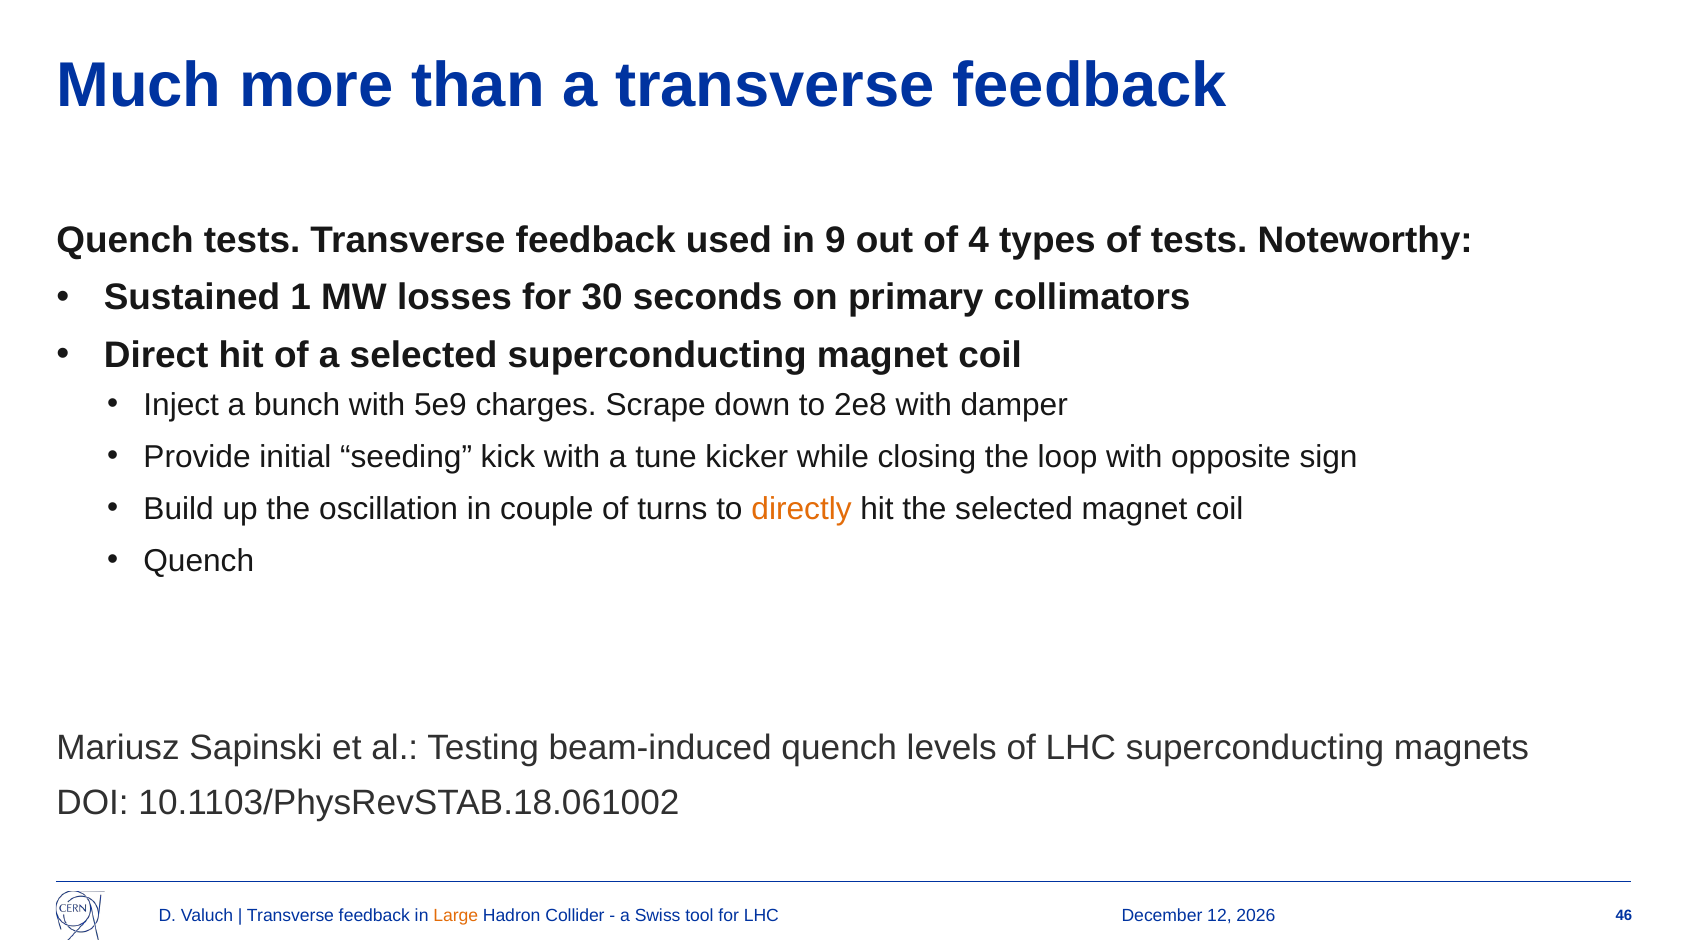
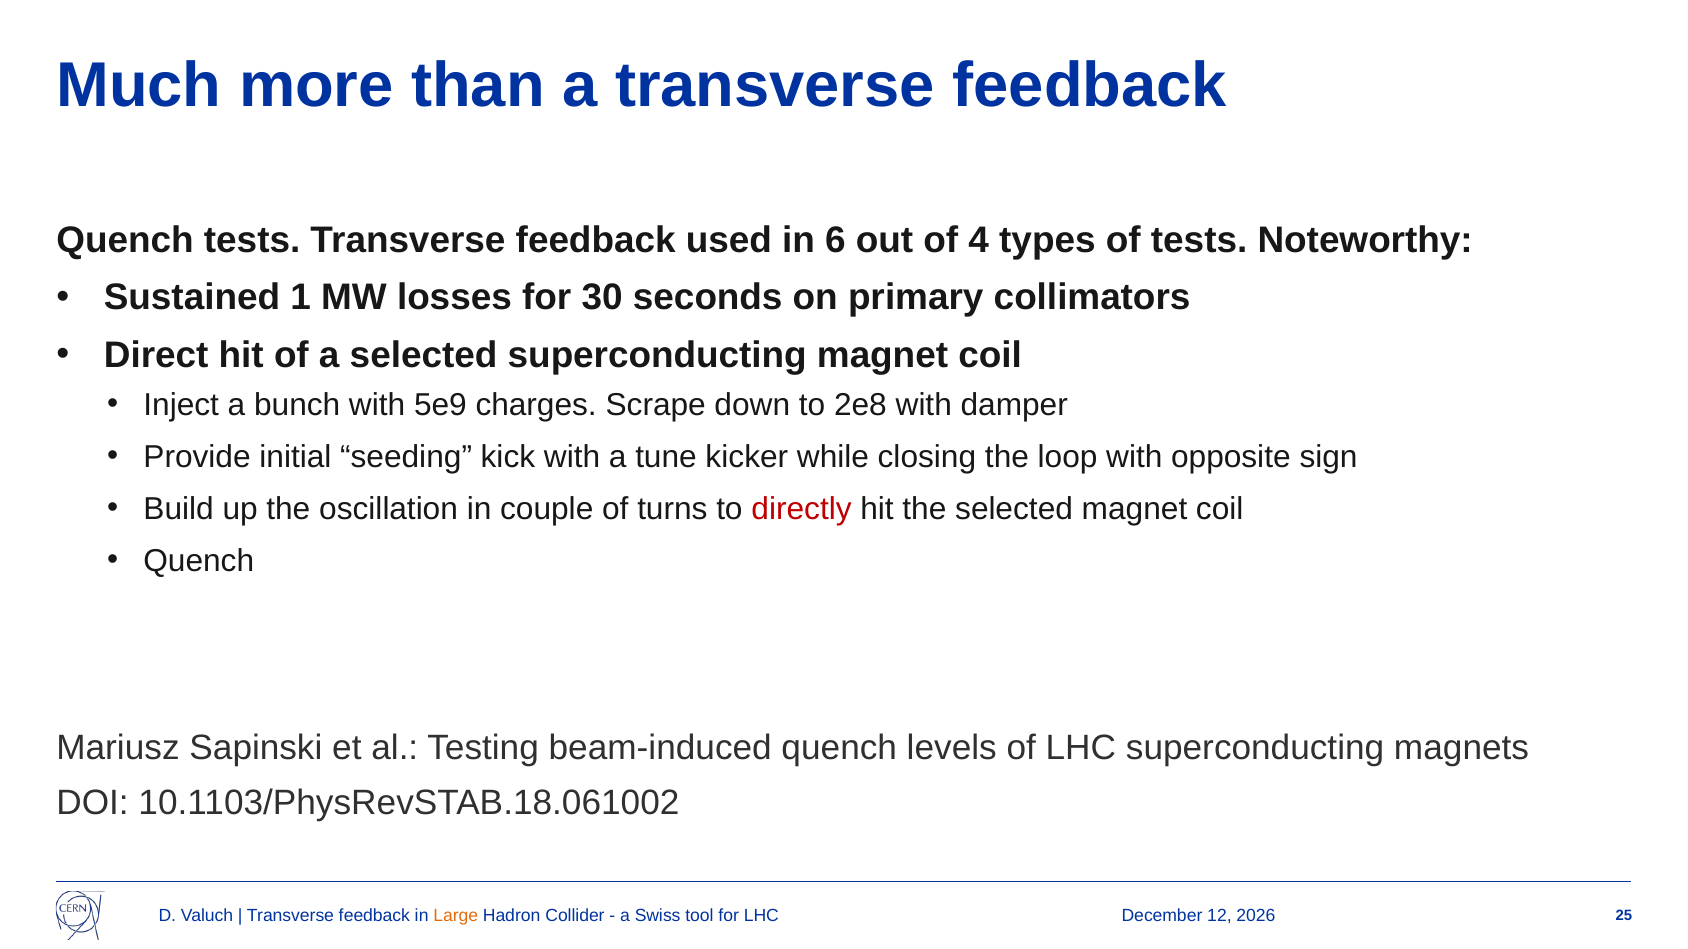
9: 9 -> 6
directly colour: orange -> red
46: 46 -> 25
